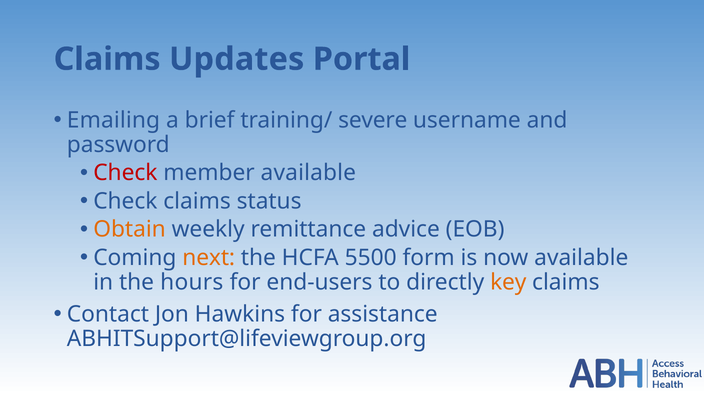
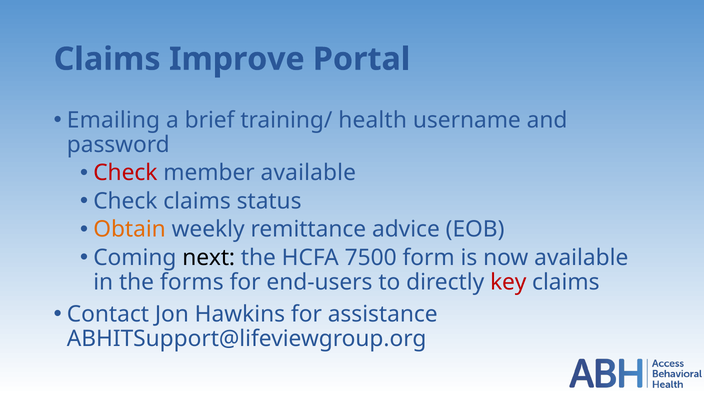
Updates: Updates -> Improve
severe: severe -> health
next colour: orange -> black
5500: 5500 -> 7500
hours: hours -> forms
key colour: orange -> red
